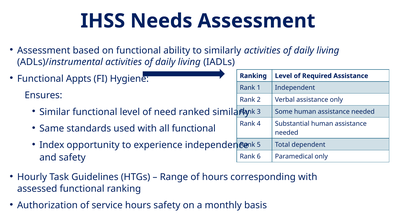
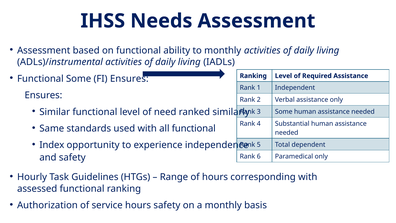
to similarly: similarly -> monthly
Functional Appts: Appts -> Some
FI Hygiene: Hygiene -> Ensures
